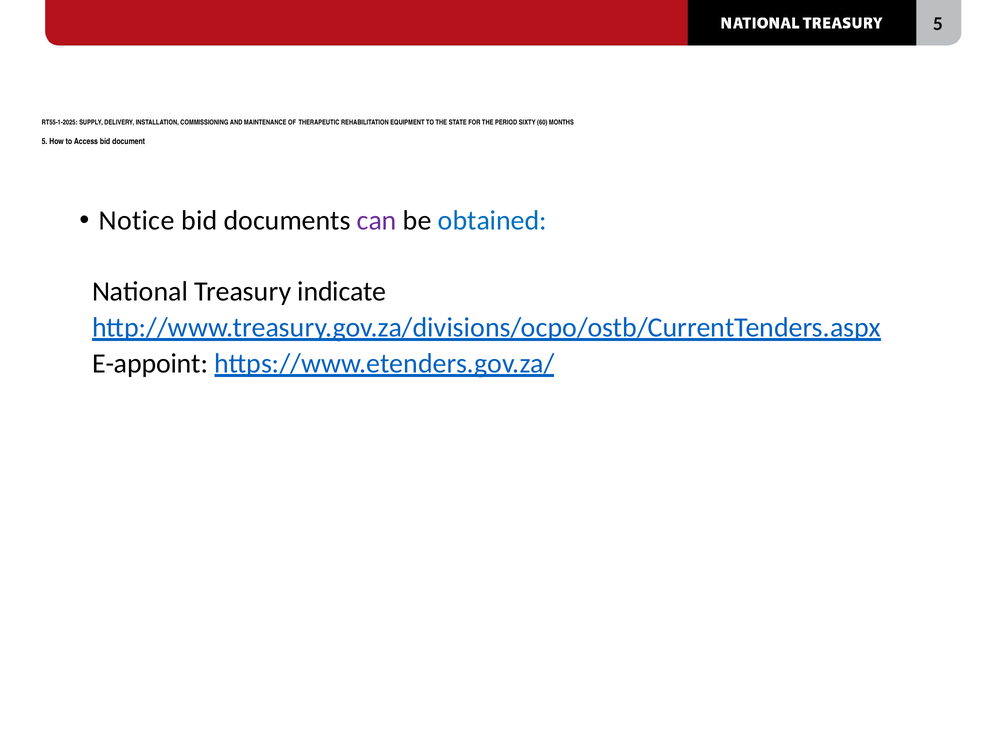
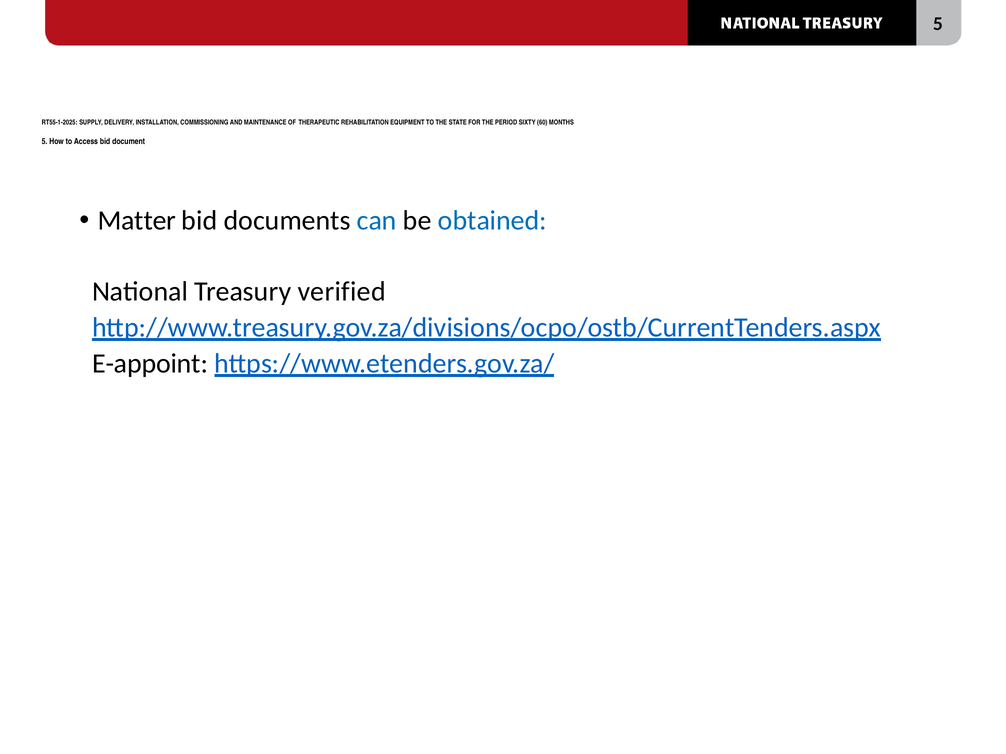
Notice: Notice -> Matter
can colour: purple -> blue
indicate: indicate -> verified
